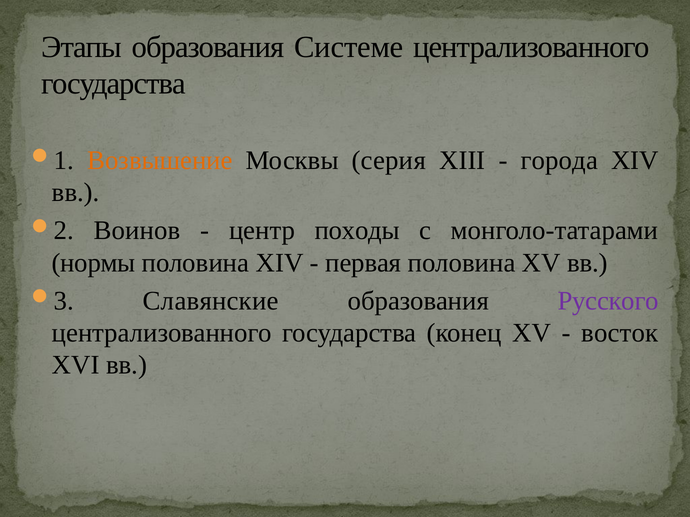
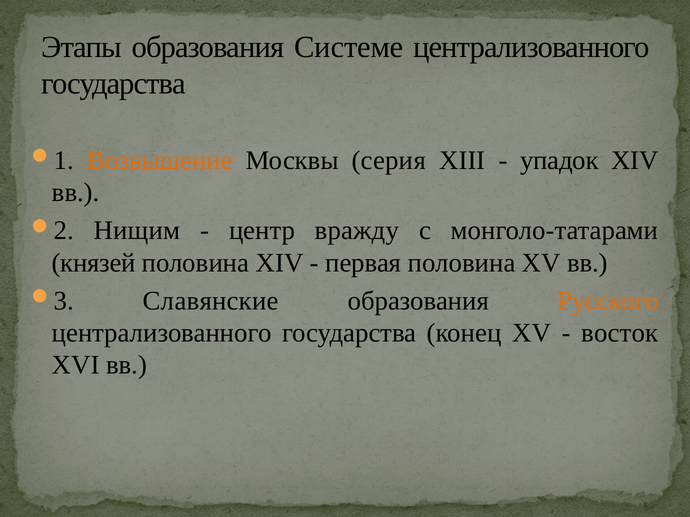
города: города -> упадок
Воинов: Воинов -> Нищим
походы: походы -> вражду
нормы: нормы -> князей
Русского colour: purple -> orange
